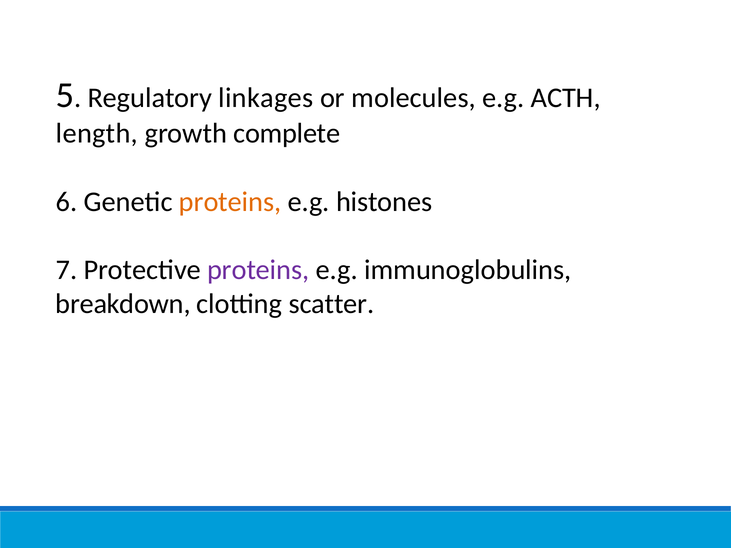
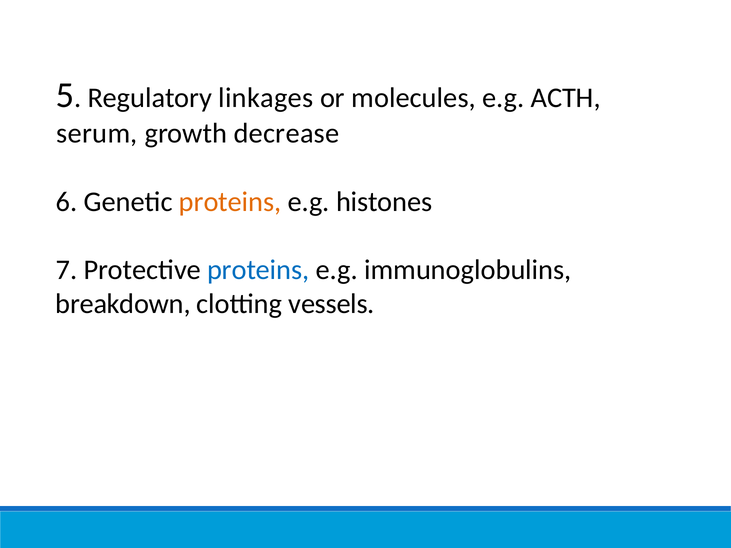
length: length -> serum
complete: complete -> decrease
proteins at (258, 270) colour: purple -> blue
scatter: scatter -> vessels
